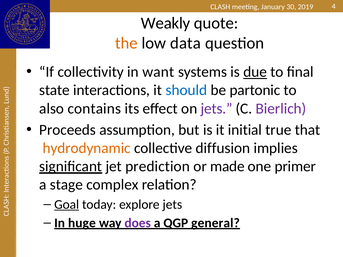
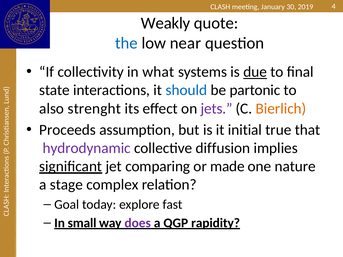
the colour: orange -> blue
data: data -> near
want: want -> what
contains: contains -> strenght
Bierlich colour: purple -> orange
hydrodynamic colour: orange -> purple
prediction: prediction -> comparing
primer: primer -> nature
Goal underline: present -> none
explore jets: jets -> fast
huge: huge -> small
general: general -> rapidity
